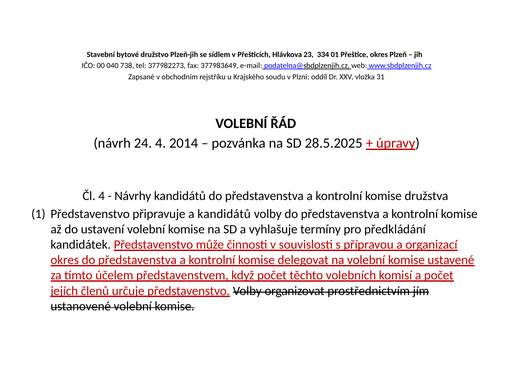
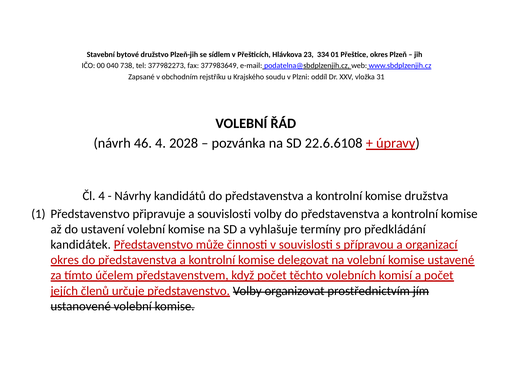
24: 24 -> 46
2014: 2014 -> 2028
28.5.2025: 28.5.2025 -> 22.6.6108
a kandidátů: kandidátů -> souvislosti
